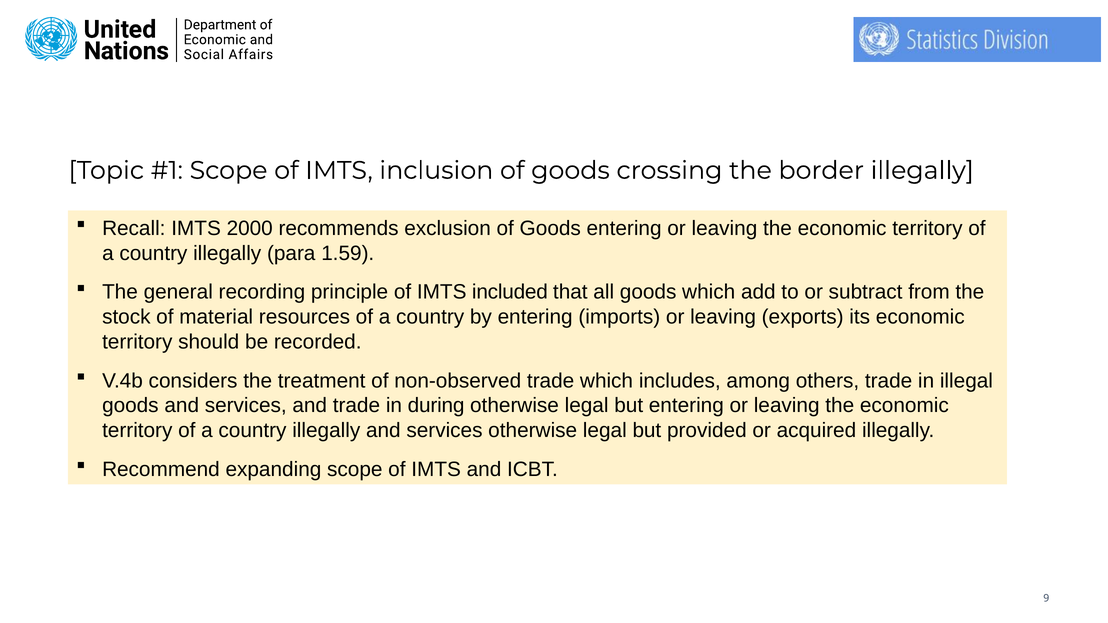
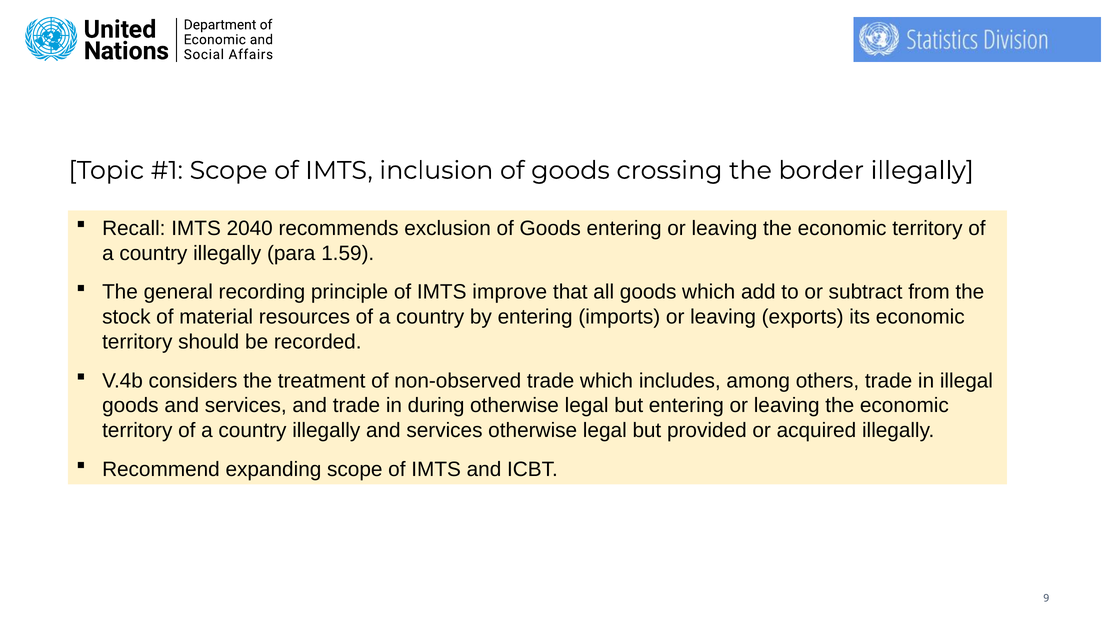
2000: 2000 -> 2040
included: included -> improve
